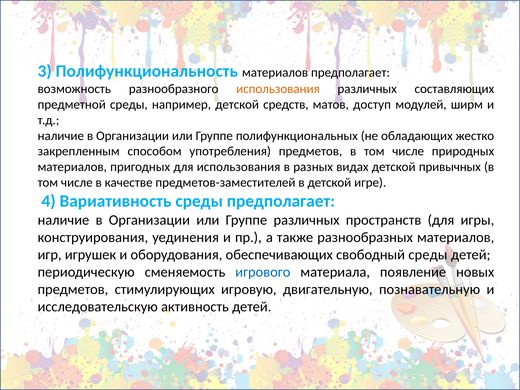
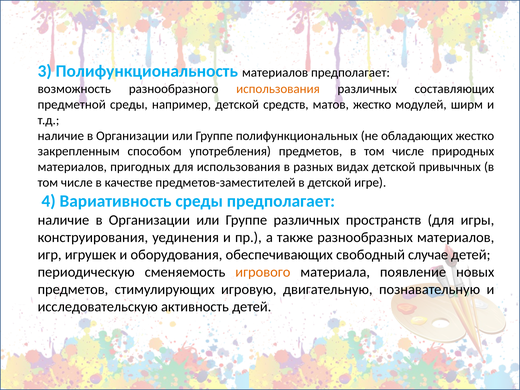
матов доступ: доступ -> жестко
свободный среды: среды -> случае
игрового colour: blue -> orange
